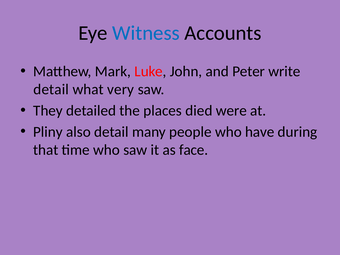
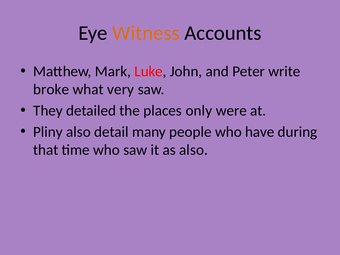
Witness colour: blue -> orange
detail at (51, 89): detail -> broke
died: died -> only
as face: face -> also
